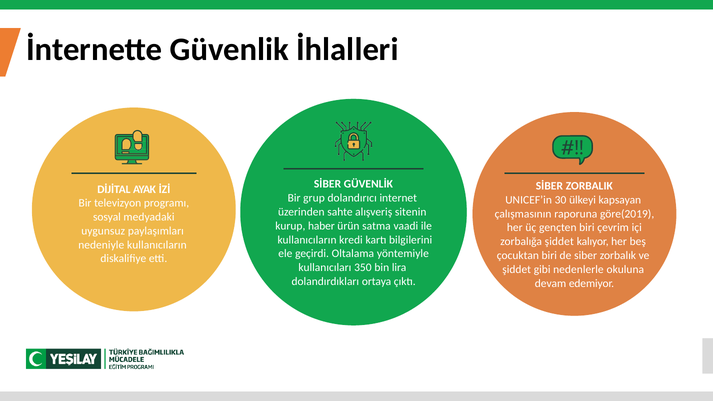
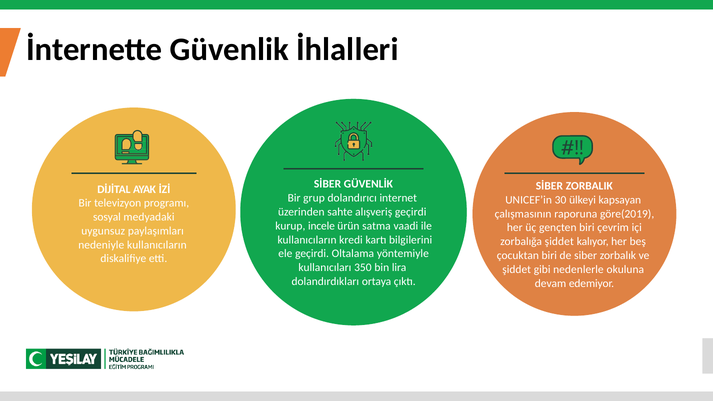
alışveriş sitenin: sitenin -> geçirdi
haber: haber -> incele
